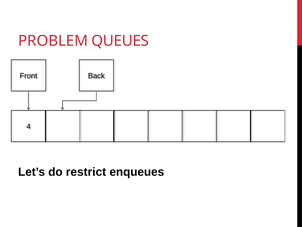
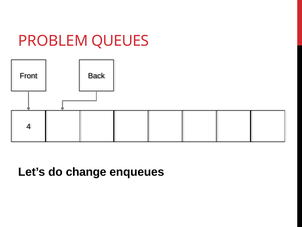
restrict: restrict -> change
